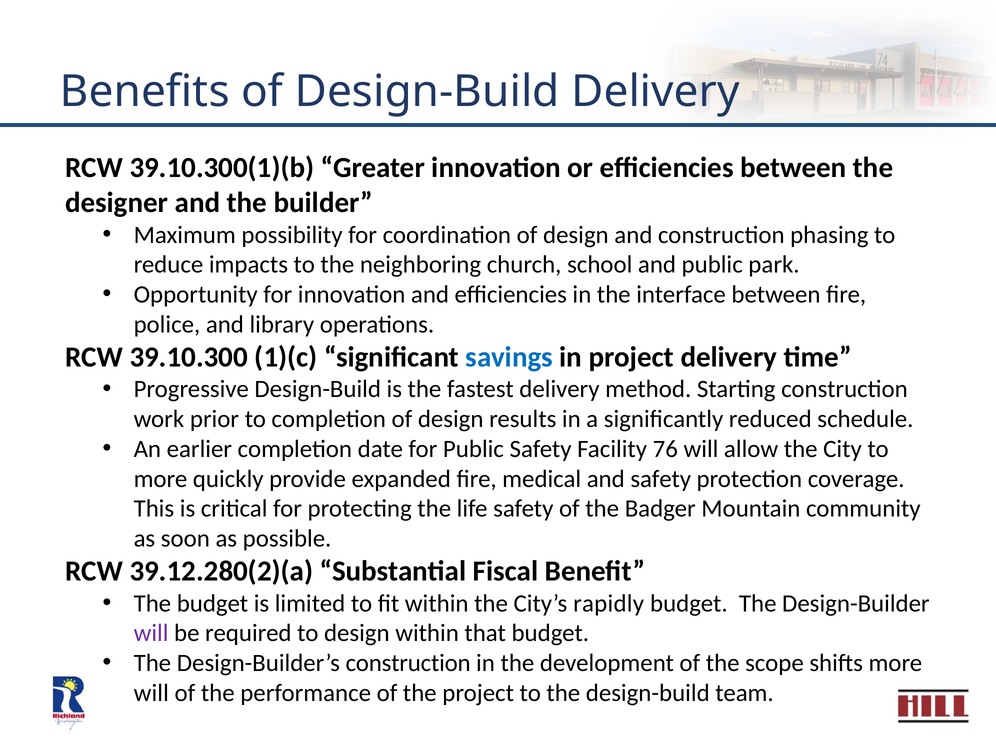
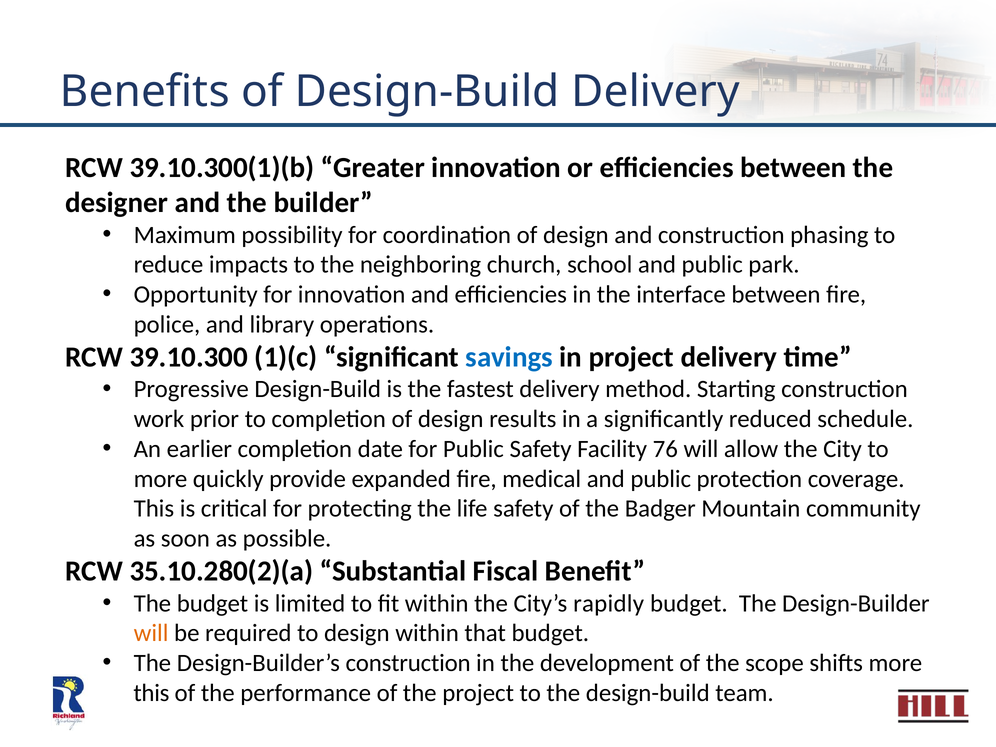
medical and safety: safety -> public
39.12.280(2)(a: 39.12.280(2)(a -> 35.10.280(2)(a
will at (151, 633) colour: purple -> orange
will at (151, 693): will -> this
